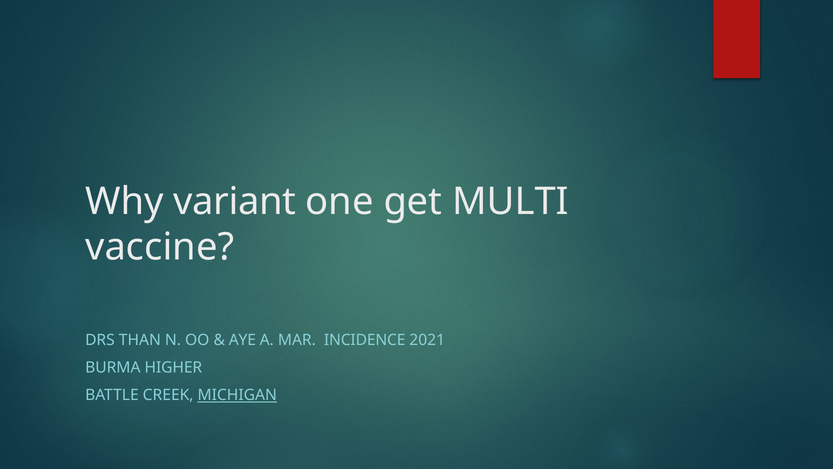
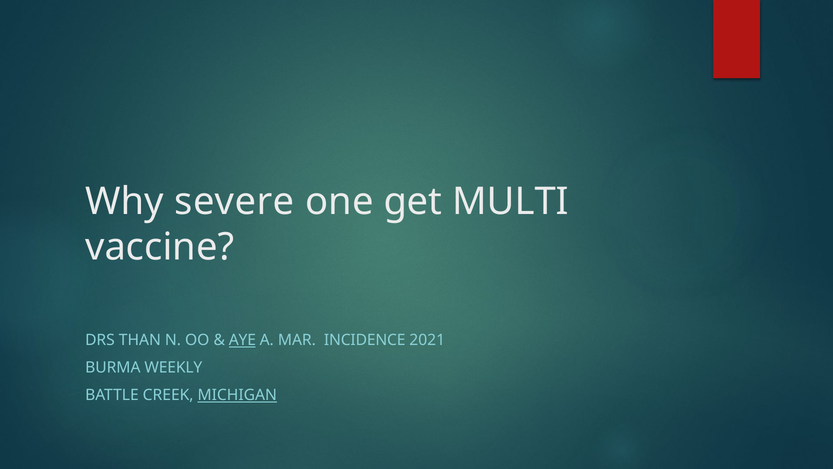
variant: variant -> severe
AYE underline: none -> present
HIGHER: HIGHER -> WEEKLY
